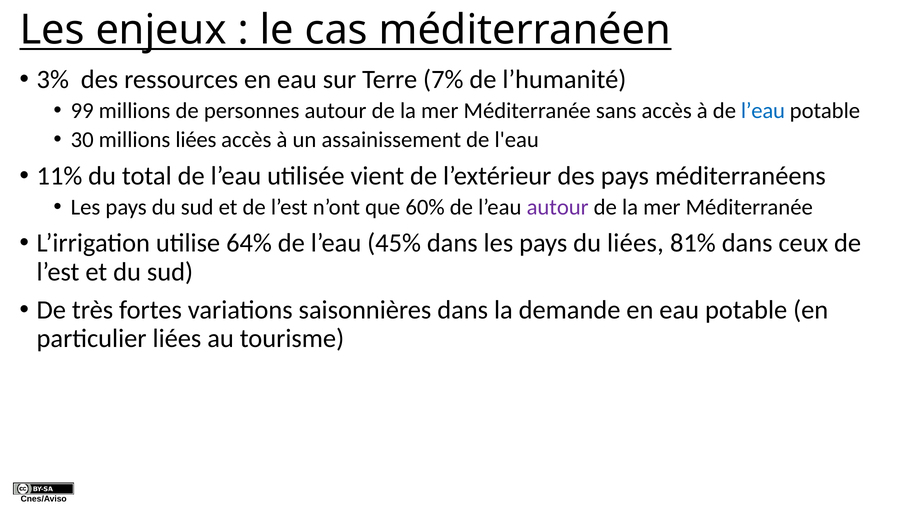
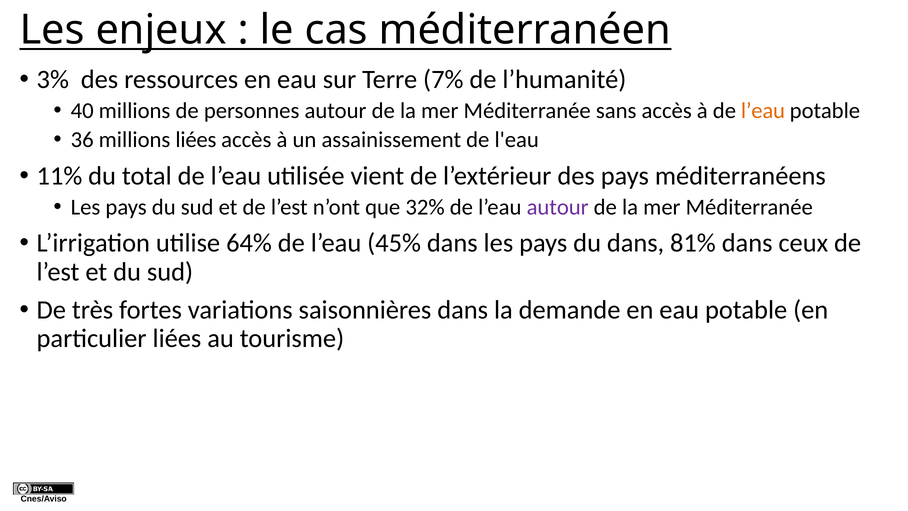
99: 99 -> 40
l’eau at (763, 111) colour: blue -> orange
30: 30 -> 36
60%: 60% -> 32%
du liées: liées -> dans
